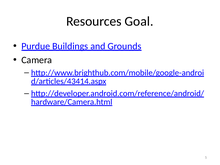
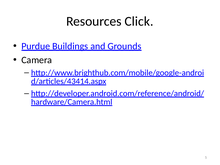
Goal: Goal -> Click
